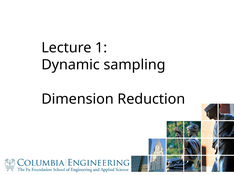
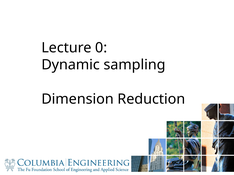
Lecture 1: 1 -> 0
